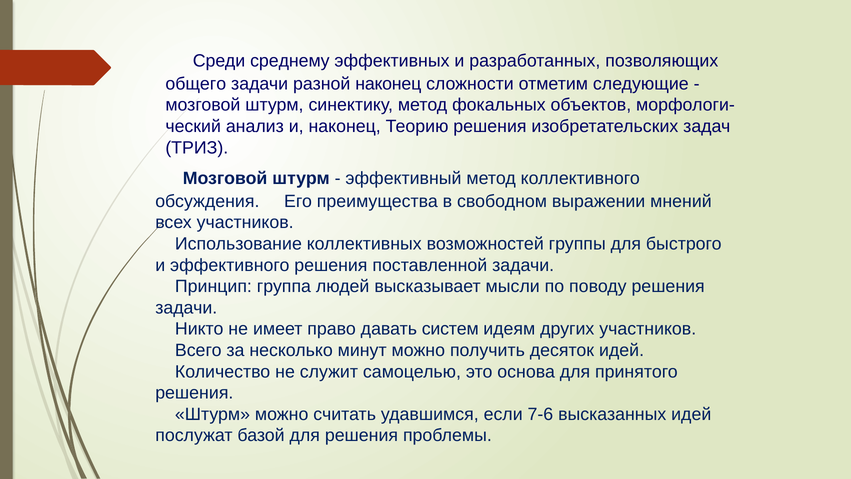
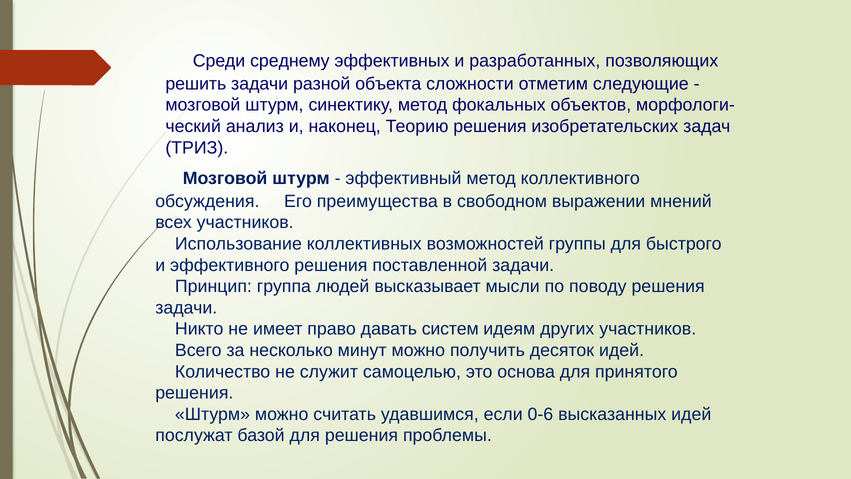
общего: общего -> решить
разной наконец: наконец -> объекта
7-6: 7-6 -> 0-6
